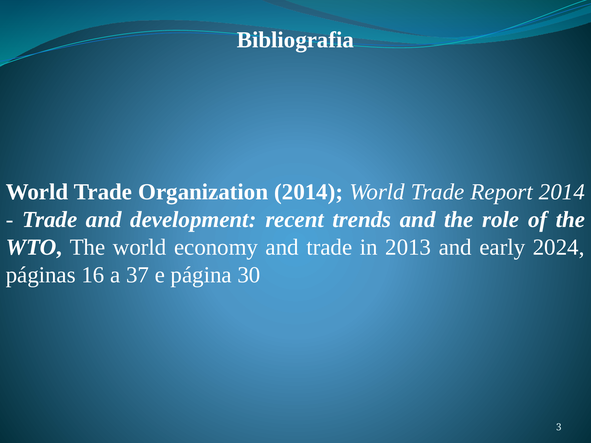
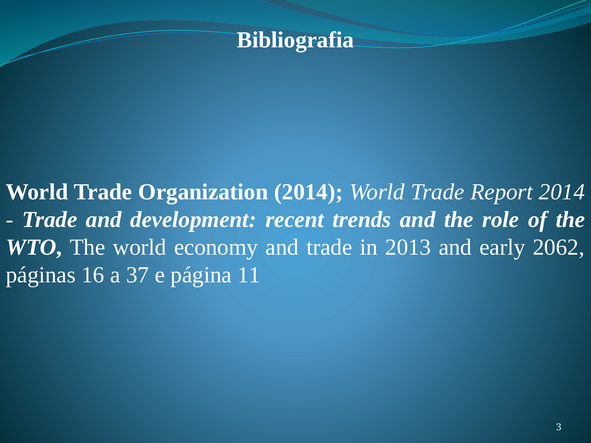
2024: 2024 -> 2062
30: 30 -> 11
